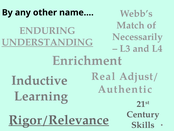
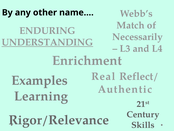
Adjust/: Adjust/ -> Reflect/
Inductive: Inductive -> Examples
Rigor/Relevance underline: present -> none
